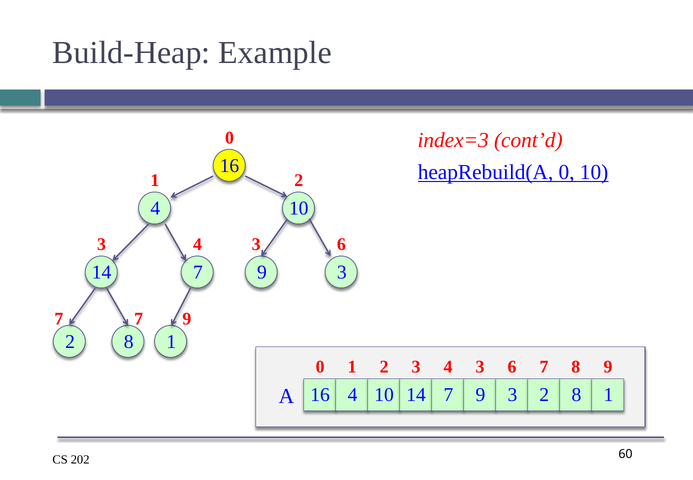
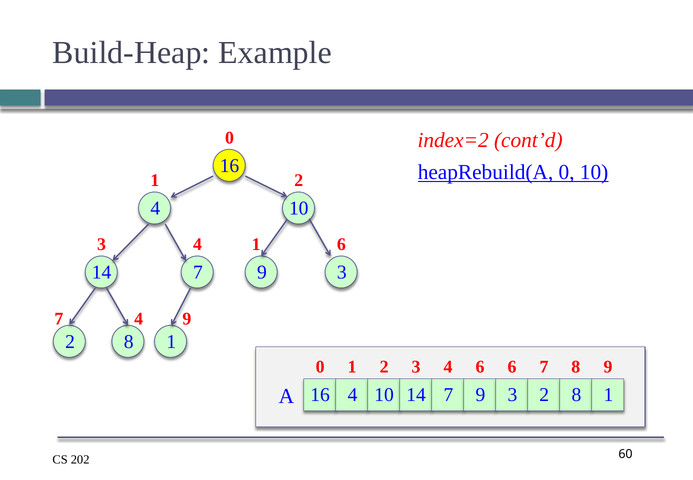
index=3: index=3 -> index=2
3 at (256, 244): 3 -> 1
7 at (139, 319): 7 -> 4
3 4 3: 3 -> 6
